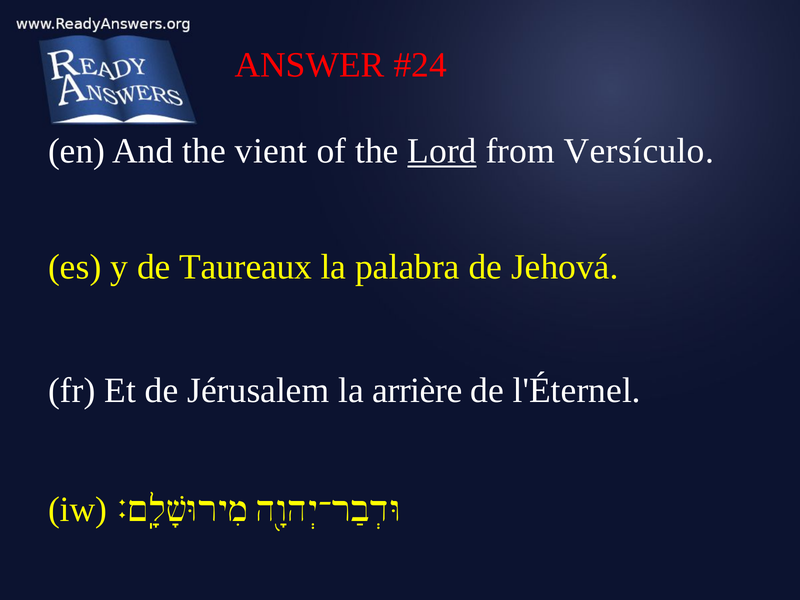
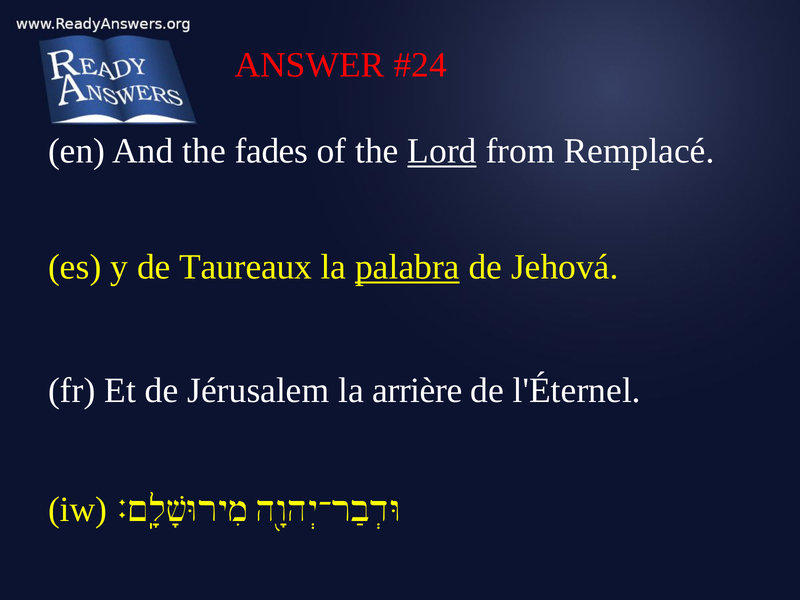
vient: vient -> fades
Versículo: Versículo -> Remplacé
palabra underline: none -> present
